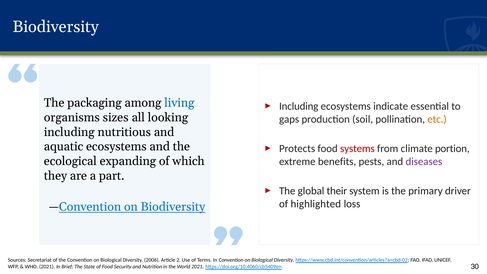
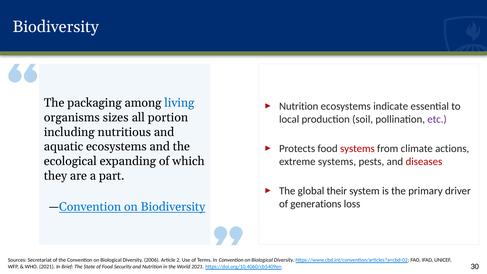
Including at (299, 106): Including -> Nutrition
looking: looking -> portion
gaps: gaps -> local
etc colour: orange -> purple
portion: portion -> actions
extreme benefits: benefits -> systems
diseases colour: purple -> red
highlighted: highlighted -> generations
